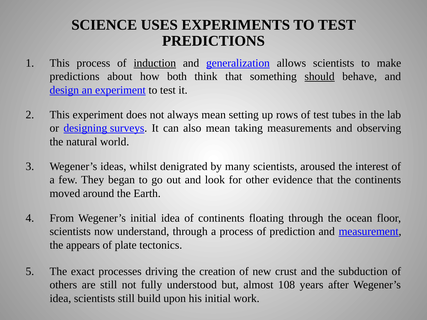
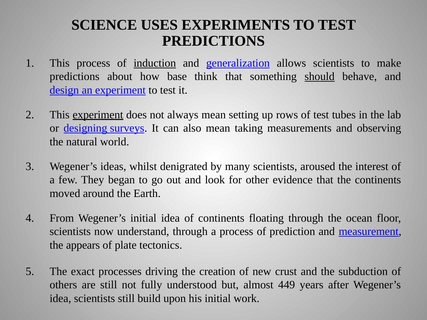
both: both -> base
experiment at (98, 115) underline: none -> present
108: 108 -> 449
